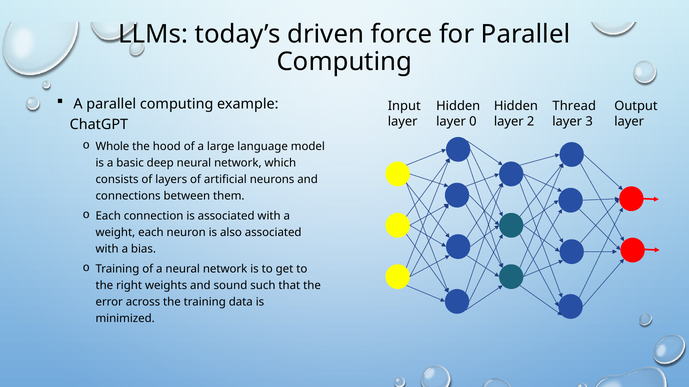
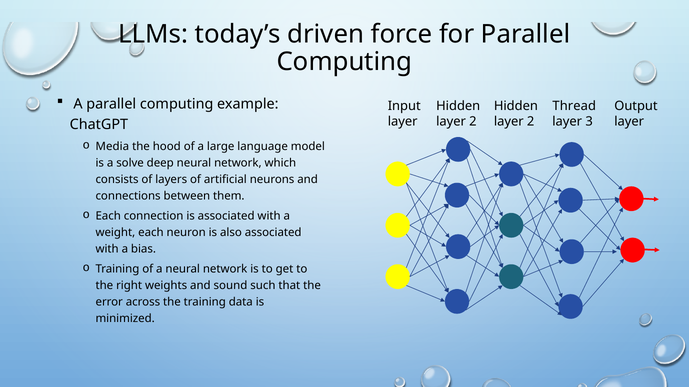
0 at (473, 122): 0 -> 2
Whole: Whole -> Media
basic: basic -> solve
